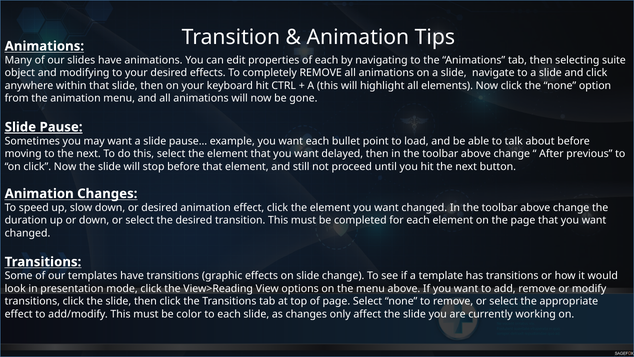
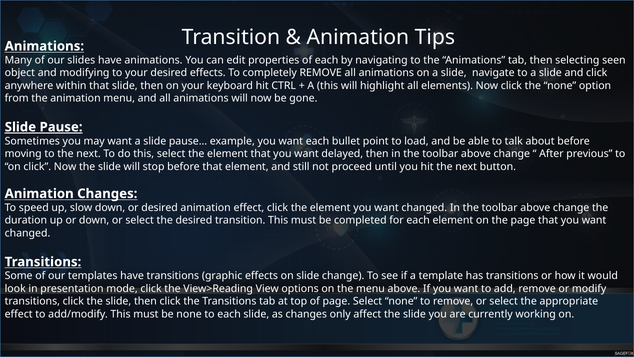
suite: suite -> seen
be color: color -> none
